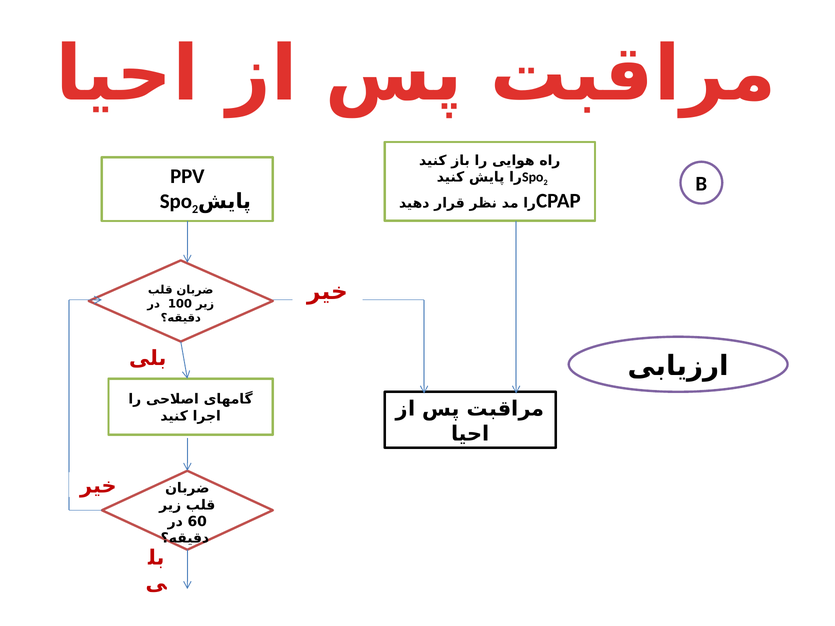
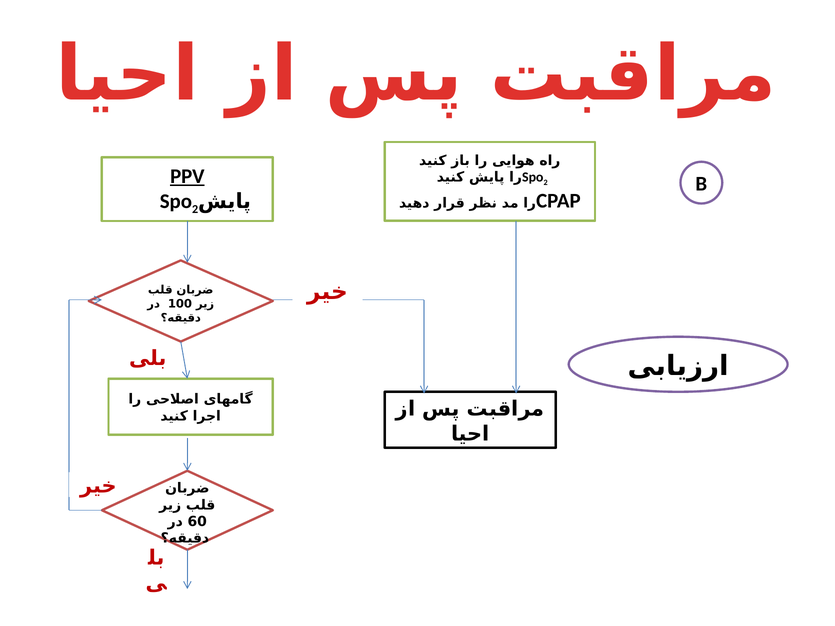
PPV underline: none -> present
